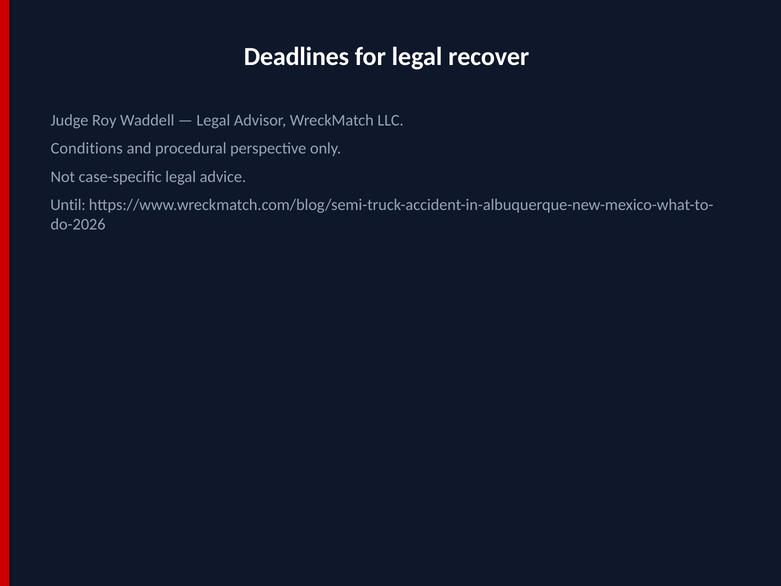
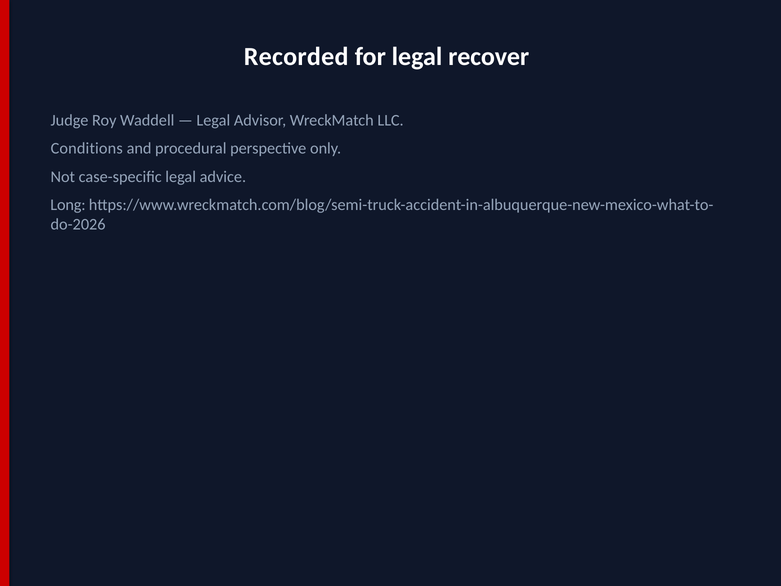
Deadlines: Deadlines -> Recorded
Until: Until -> Long
